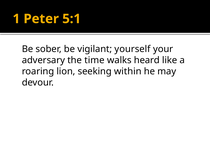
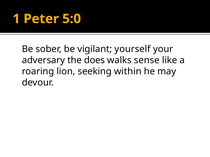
5:1: 5:1 -> 5:0
time: time -> does
heard: heard -> sense
